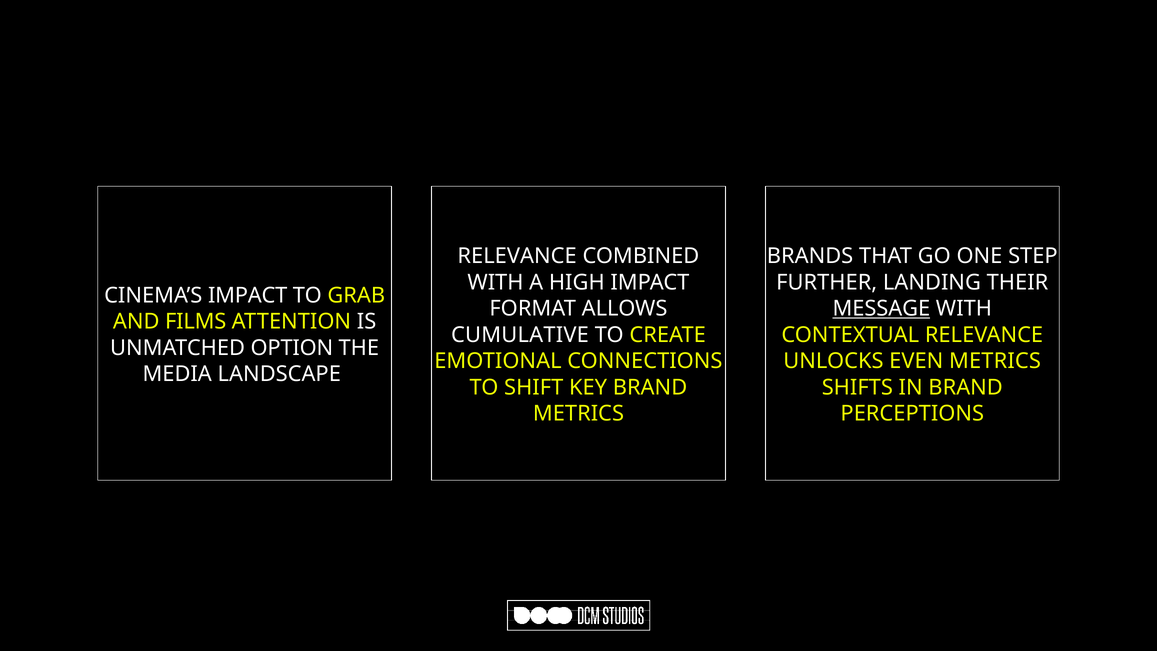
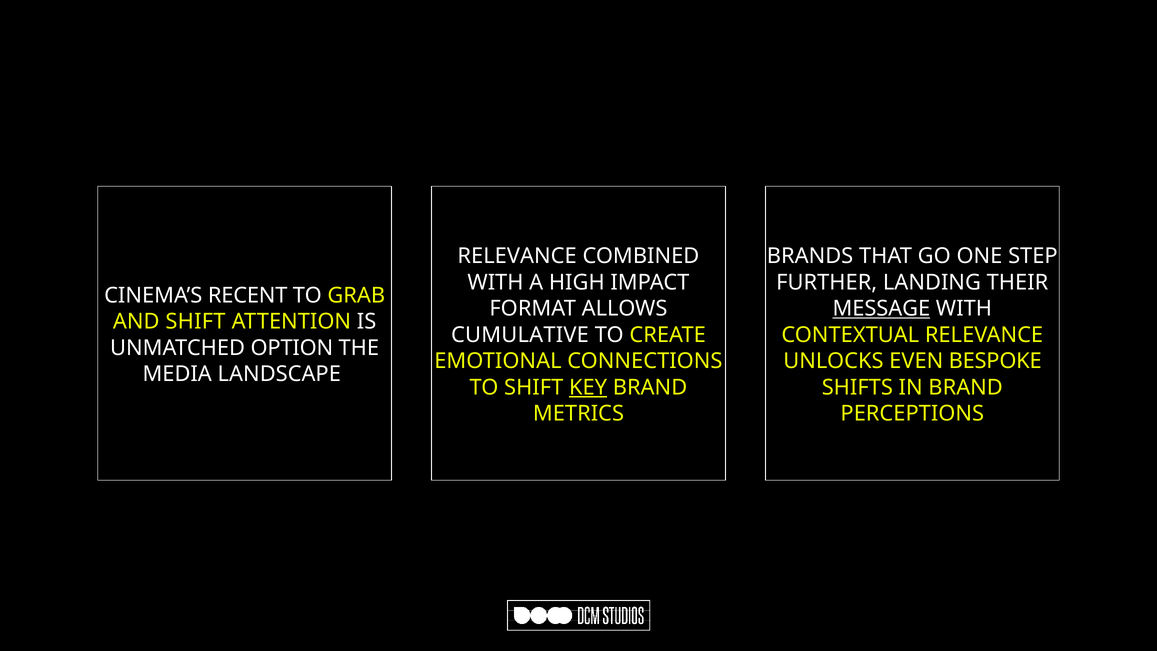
CINEMA’S IMPACT: IMPACT -> RECENT
AND FILMS: FILMS -> SHIFT
EVEN METRICS: METRICS -> BESPOKE
KEY underline: none -> present
